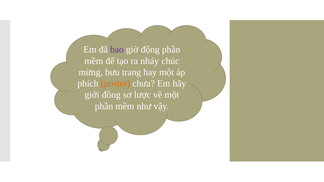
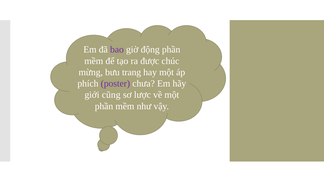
nháy: nháy -> được
poster colour: orange -> purple
đồng: đồng -> cũng
